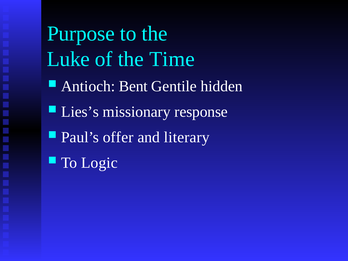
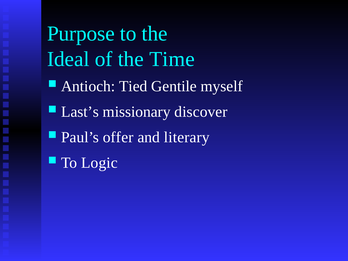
Luke: Luke -> Ideal
Bent: Bent -> Tied
hidden: hidden -> myself
Lies’s: Lies’s -> Last’s
response: response -> discover
